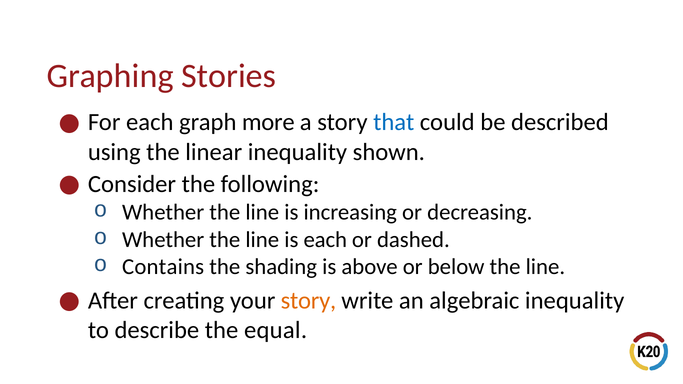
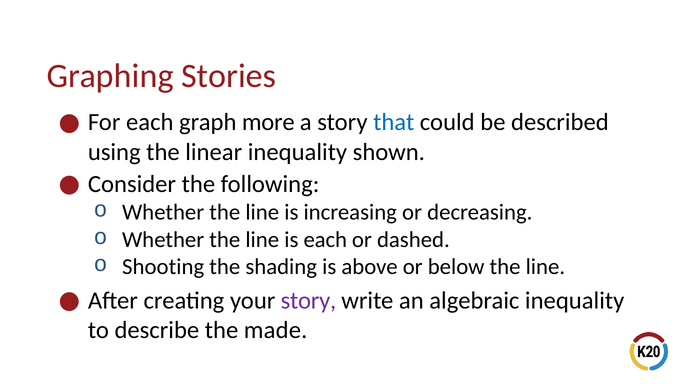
Contains: Contains -> Shooting
story at (308, 301) colour: orange -> purple
equal: equal -> made
